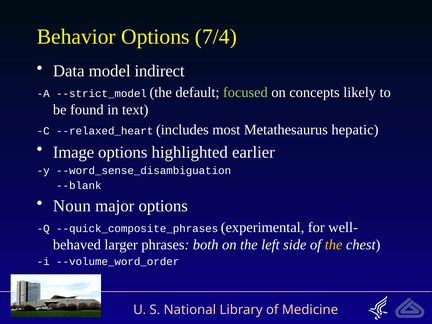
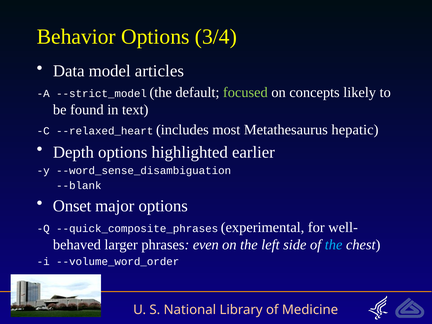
7/4: 7/4 -> 3/4
indirect: indirect -> articles
Image: Image -> Depth
Noun: Noun -> Onset
both: both -> even
the at (334, 245) colour: yellow -> light blue
